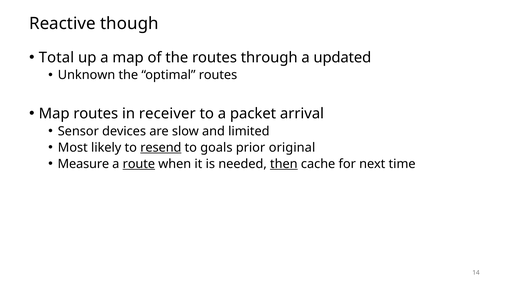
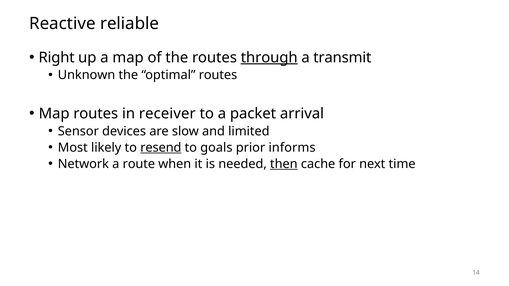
though: though -> reliable
Total: Total -> Right
through underline: none -> present
updated: updated -> transmit
original: original -> informs
Measure: Measure -> Network
route underline: present -> none
